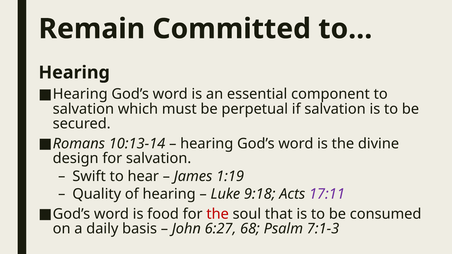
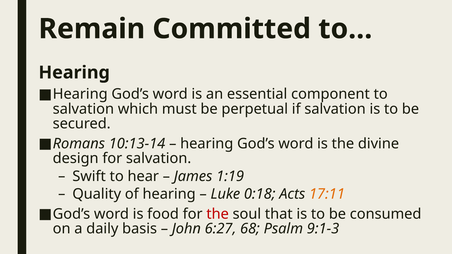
9:18: 9:18 -> 0:18
17:11 colour: purple -> orange
7:1-3: 7:1-3 -> 9:1-3
